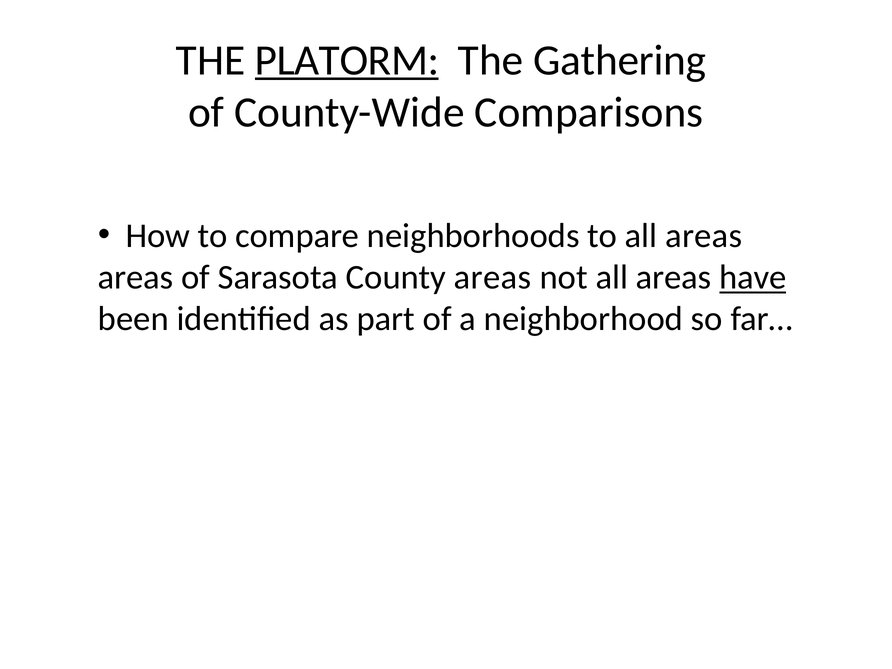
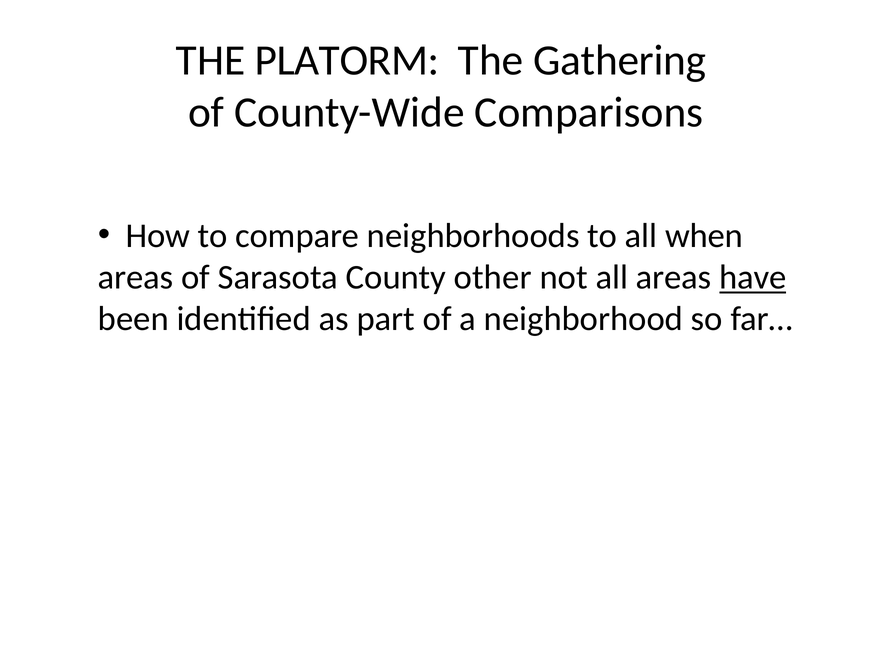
PLATORM underline: present -> none
to all areas: areas -> when
County areas: areas -> other
